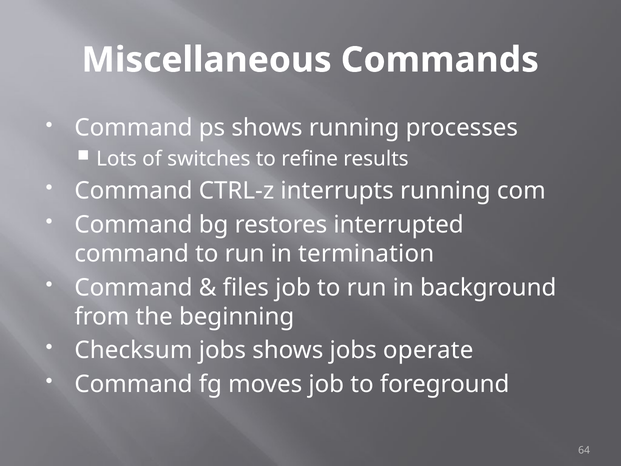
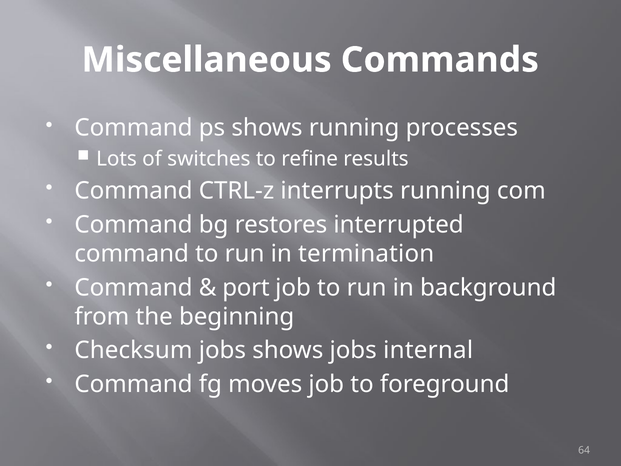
files: files -> port
operate: operate -> internal
